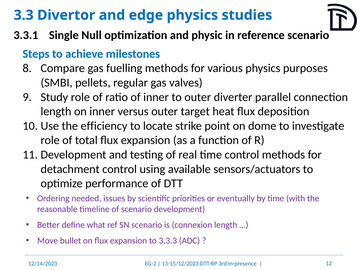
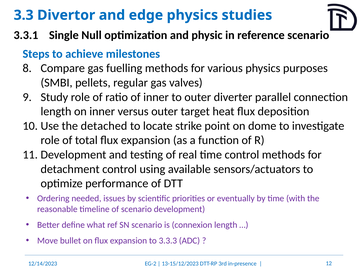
efficiency: efficiency -> detached
